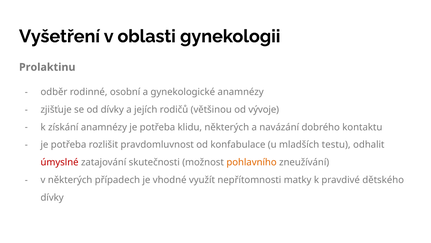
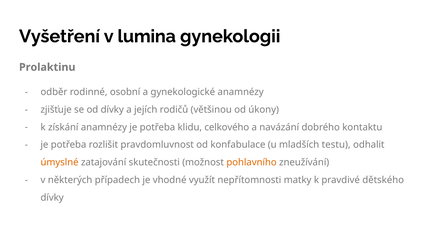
oblasti: oblasti -> lumina
vývoje: vývoje -> úkony
klidu některých: některých -> celkového
úmyslné colour: red -> orange
